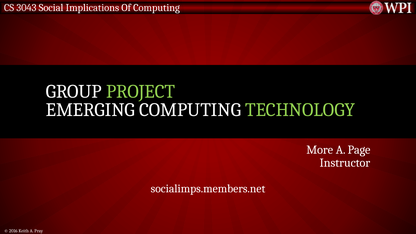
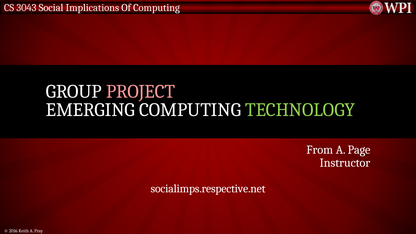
PROJECT colour: light green -> pink
More: More -> From
socialimps.members.net: socialimps.members.net -> socialimps.respective.net
